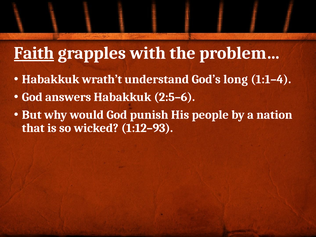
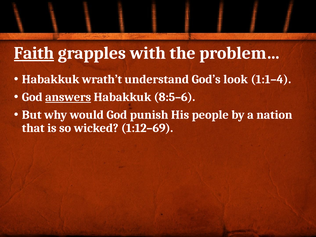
long: long -> look
answers underline: none -> present
2:5–6: 2:5–6 -> 8:5–6
1:12–93: 1:12–93 -> 1:12–69
